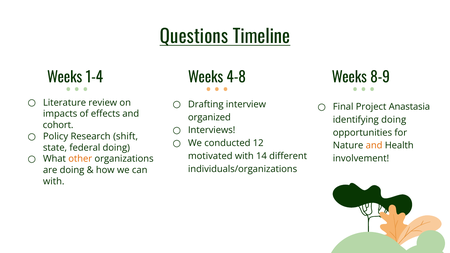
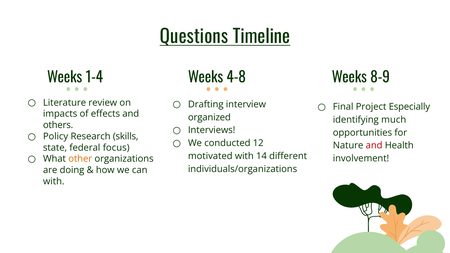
Anastasia: Anastasia -> Especially
identifying doing: doing -> much
cohort: cohort -> others
shift: shift -> skills
and at (374, 146) colour: orange -> red
federal doing: doing -> focus
